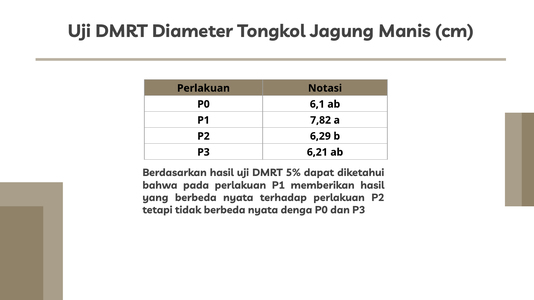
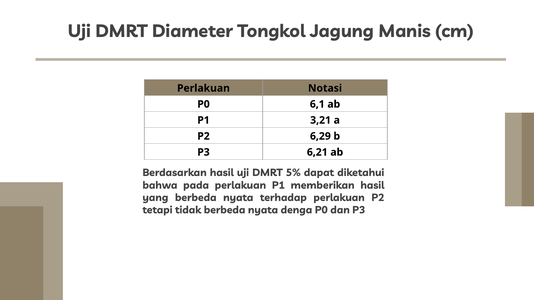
7,82: 7,82 -> 3,21
